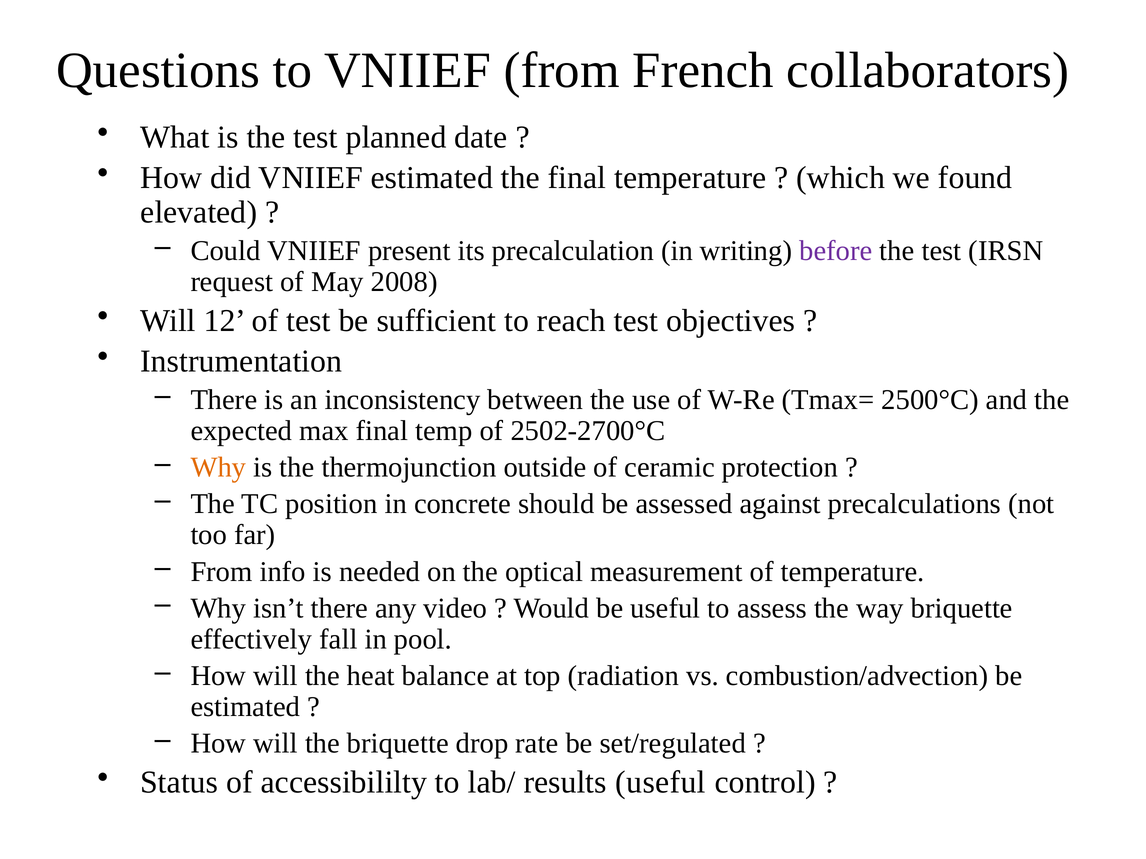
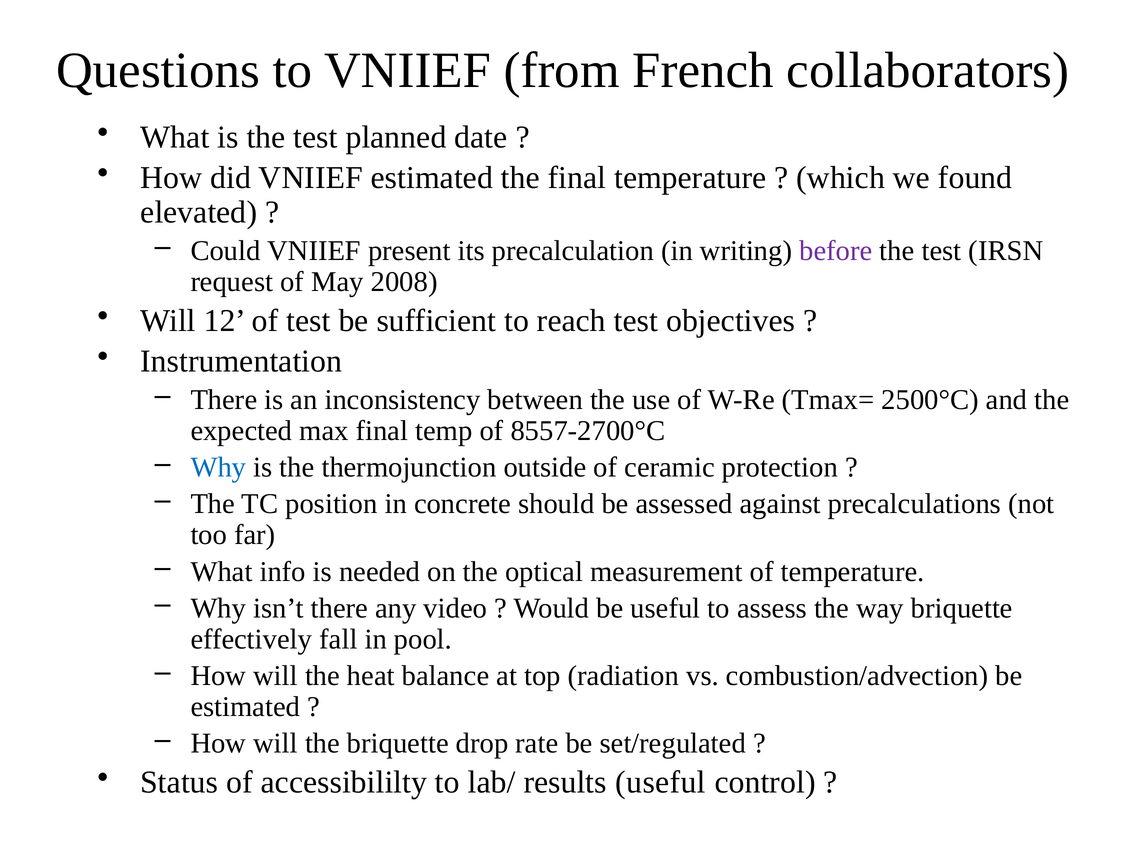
2502-2700°C: 2502-2700°C -> 8557-2700°C
Why at (218, 468) colour: orange -> blue
From at (222, 572): From -> What
